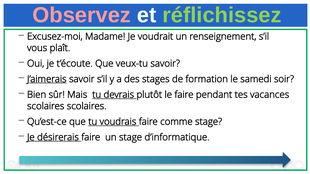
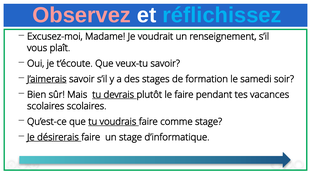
réflichissez colour: light green -> light blue
